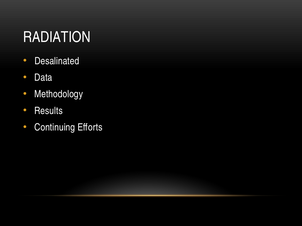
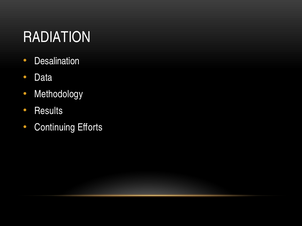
Desalinated: Desalinated -> Desalination
